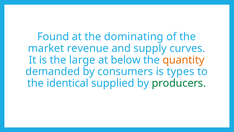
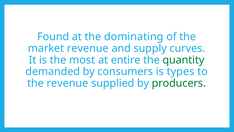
large: large -> most
below: below -> entire
quantity colour: orange -> green
the identical: identical -> revenue
